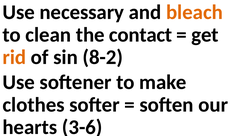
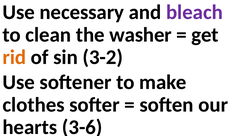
bleach colour: orange -> purple
contact: contact -> washer
8-2: 8-2 -> 3-2
